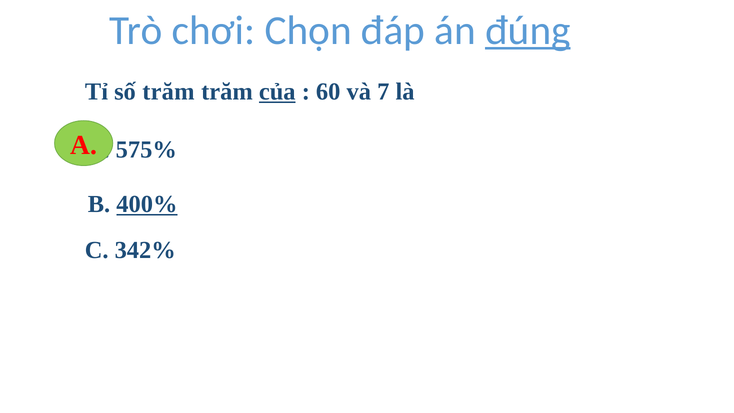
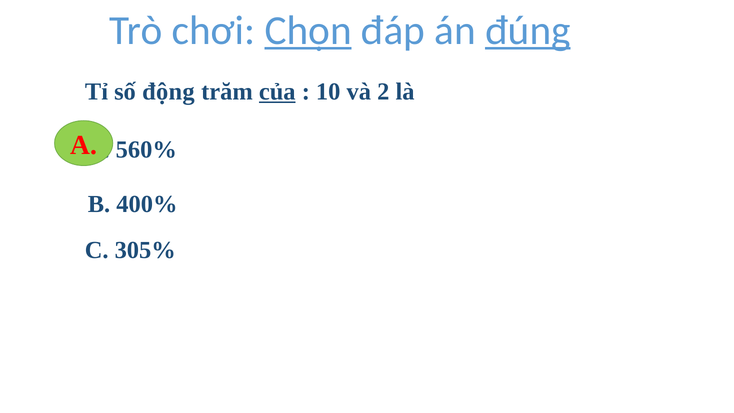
Chọn underline: none -> present
số trăm: trăm -> động
60: 60 -> 10
7: 7 -> 2
575%: 575% -> 560%
400% underline: present -> none
342%: 342% -> 305%
